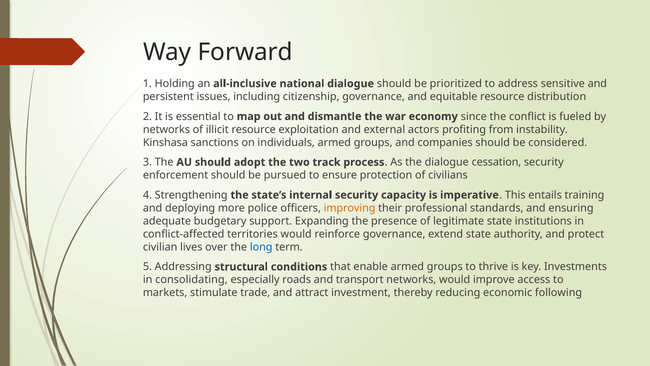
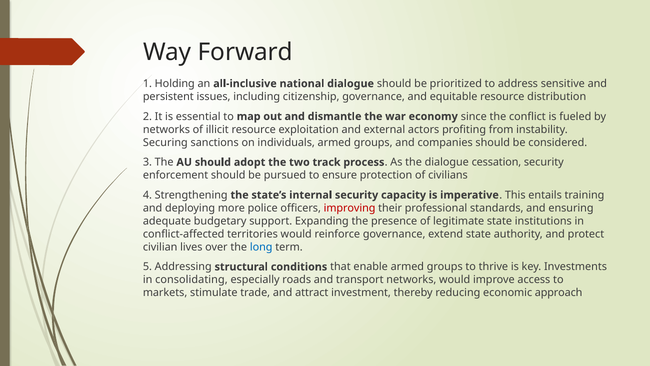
Kinshasa: Kinshasa -> Securing
improving colour: orange -> red
following: following -> approach
